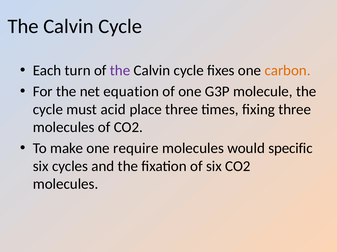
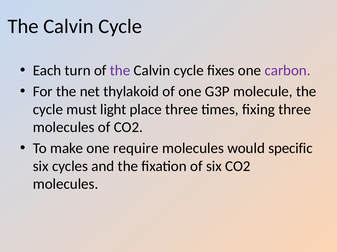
carbon colour: orange -> purple
equation: equation -> thylakoid
acid: acid -> light
